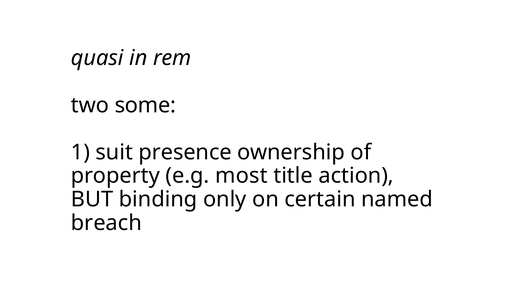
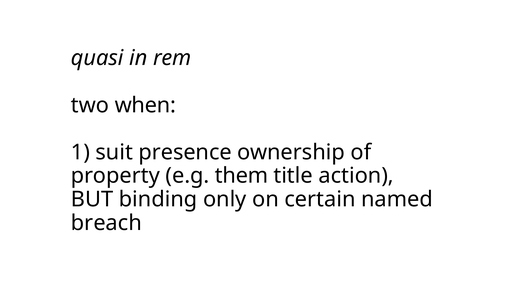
some: some -> when
most: most -> them
